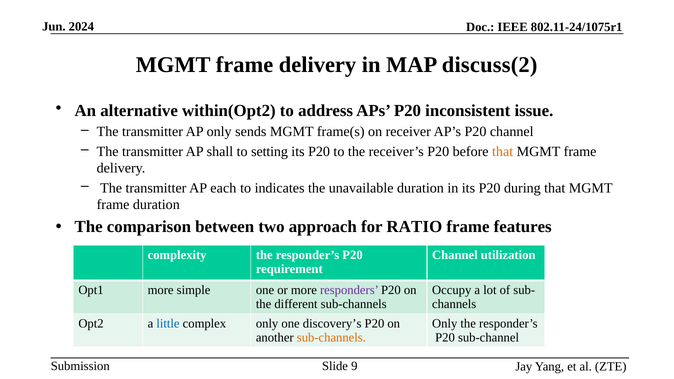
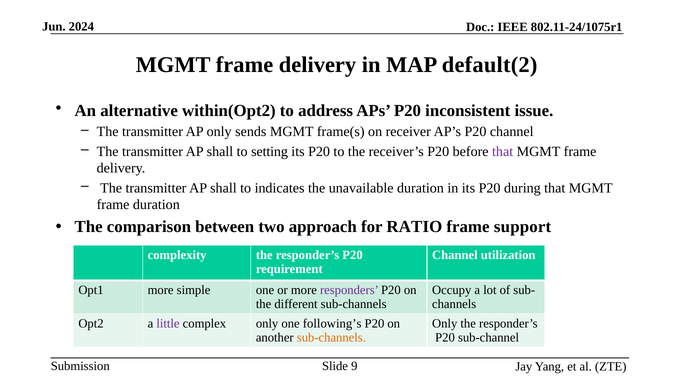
discuss(2: discuss(2 -> default(2
that at (503, 152) colour: orange -> purple
each at (223, 188): each -> shall
features: features -> support
little colour: blue -> purple
discovery’s: discovery’s -> following’s
